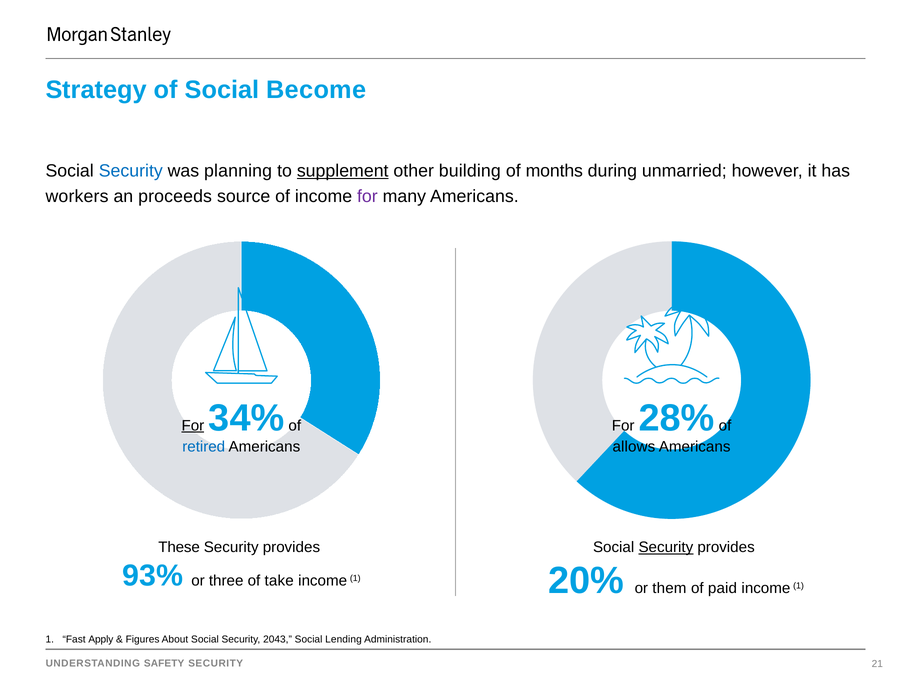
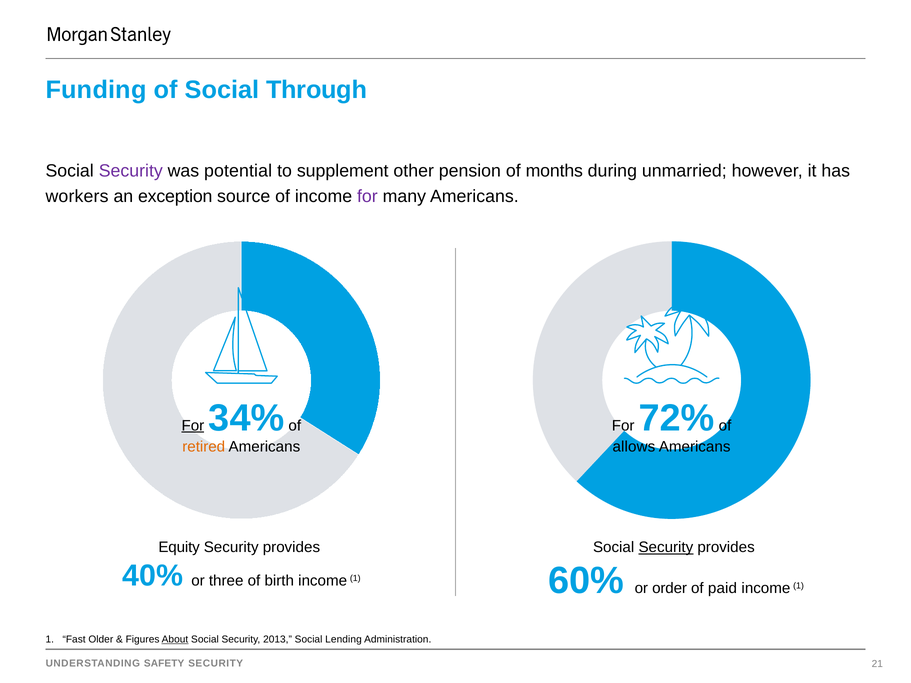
Strategy: Strategy -> Funding
Become: Become -> Through
Security at (131, 171) colour: blue -> purple
planning: planning -> potential
supplement underline: present -> none
building: building -> pension
proceeds: proceeds -> exception
28%: 28% -> 72%
retired colour: blue -> orange
These: These -> Equity
93%: 93% -> 40%
take: take -> birth
20%: 20% -> 60%
them: them -> order
Apply: Apply -> Older
About underline: none -> present
2043: 2043 -> 2013
